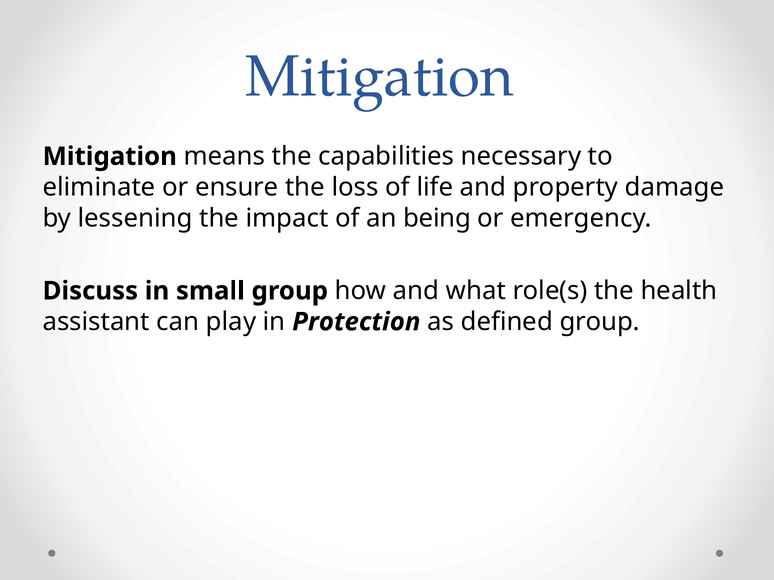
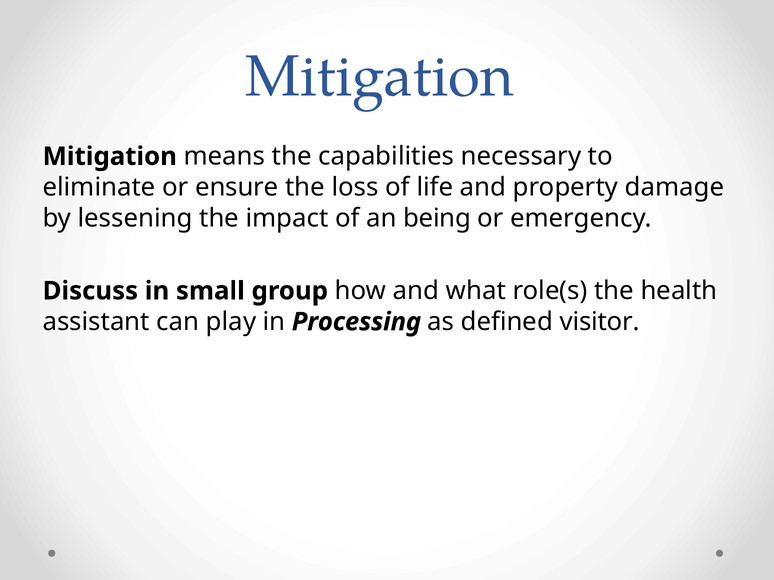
Protection: Protection -> Processing
defined group: group -> visitor
